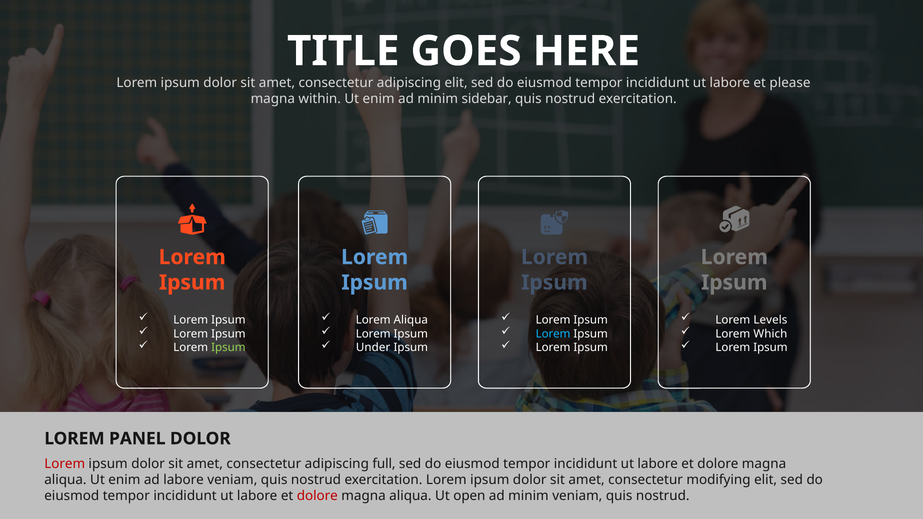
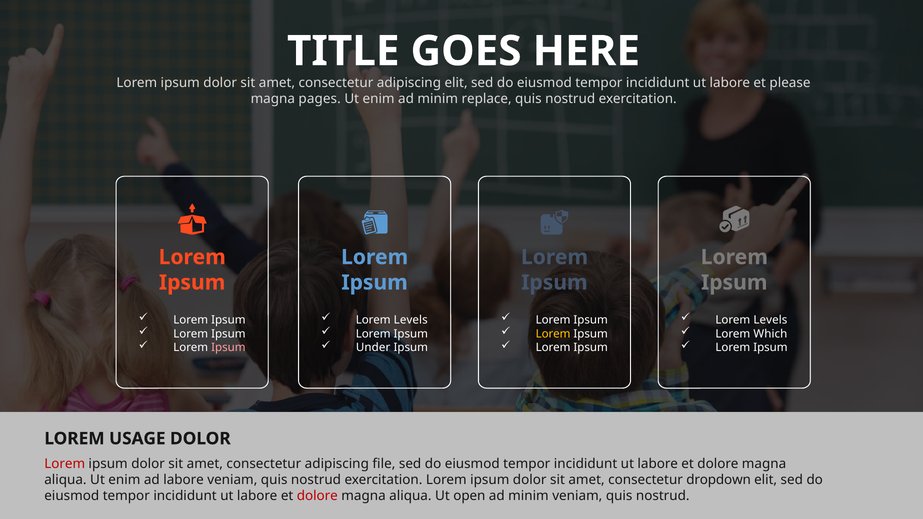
within: within -> pages
sidebar: sidebar -> replace
Aliqua at (411, 320): Aliqua -> Levels
Lorem at (553, 334) colour: light blue -> yellow
Ipsum at (228, 348) colour: light green -> pink
PANEL: PANEL -> USAGE
full: full -> file
modifying: modifying -> dropdown
